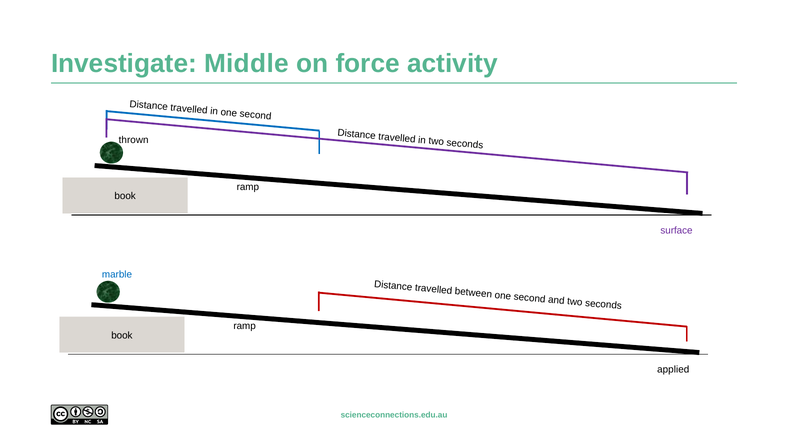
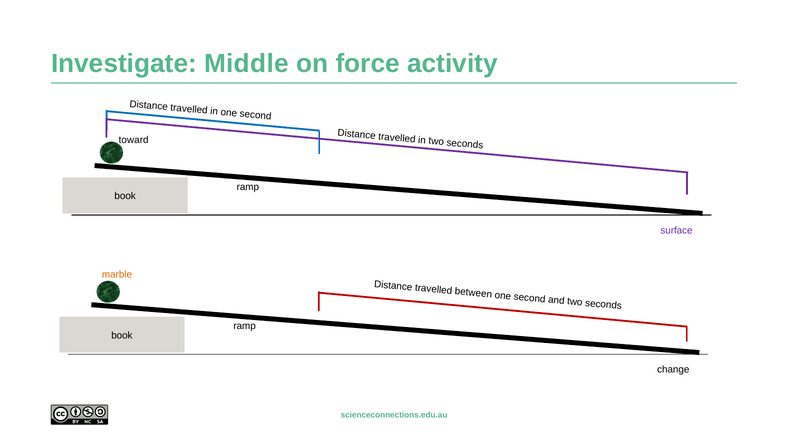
thrown: thrown -> toward
marble colour: blue -> orange
applied: applied -> change
